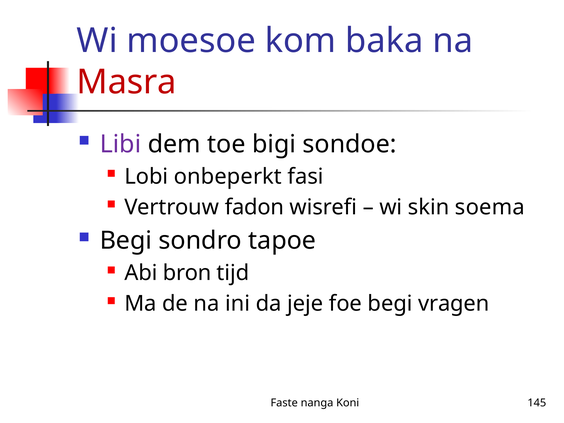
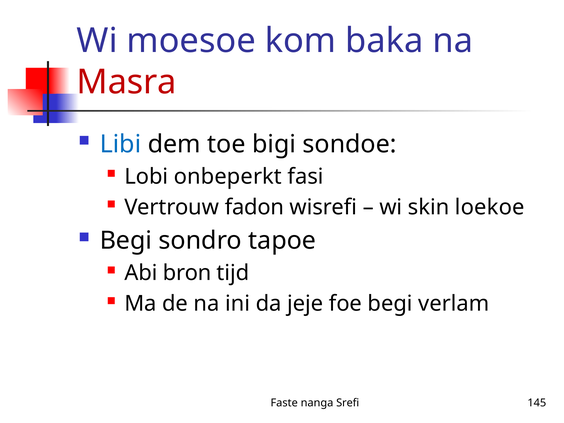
Libi colour: purple -> blue
soema: soema -> loekoe
vragen: vragen -> verlam
Koni: Koni -> Srefi
